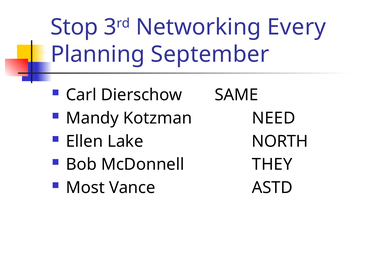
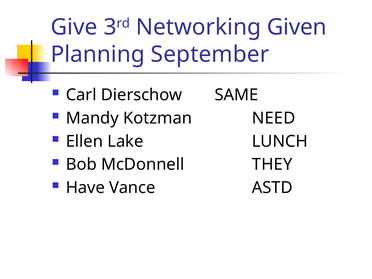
Stop: Stop -> Give
Every: Every -> Given
NORTH: NORTH -> LUNCH
Most: Most -> Have
